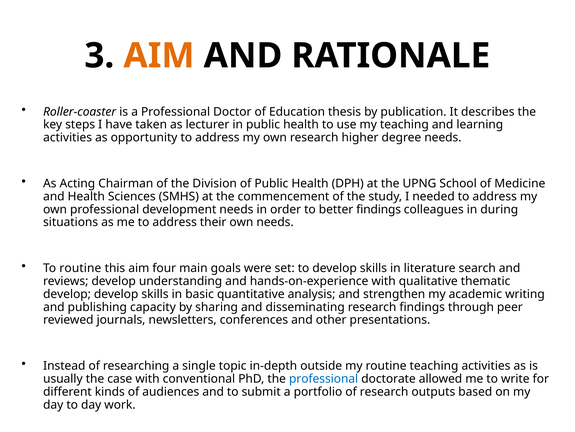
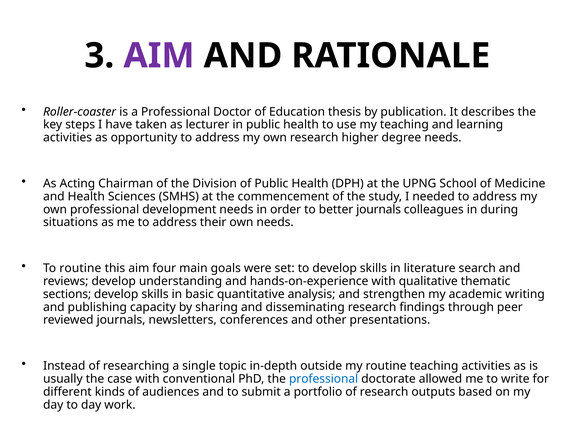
AIM at (159, 56) colour: orange -> purple
better findings: findings -> journals
develop at (67, 294): develop -> sections
